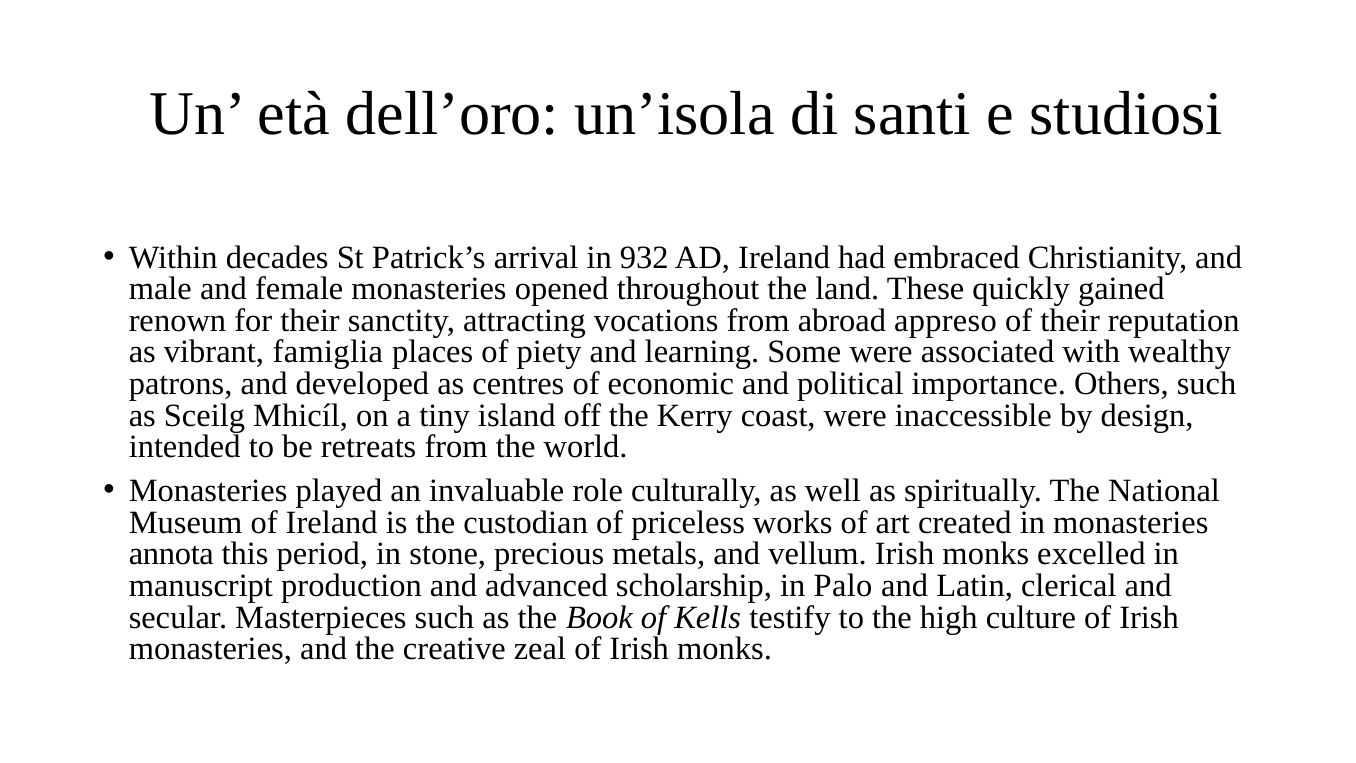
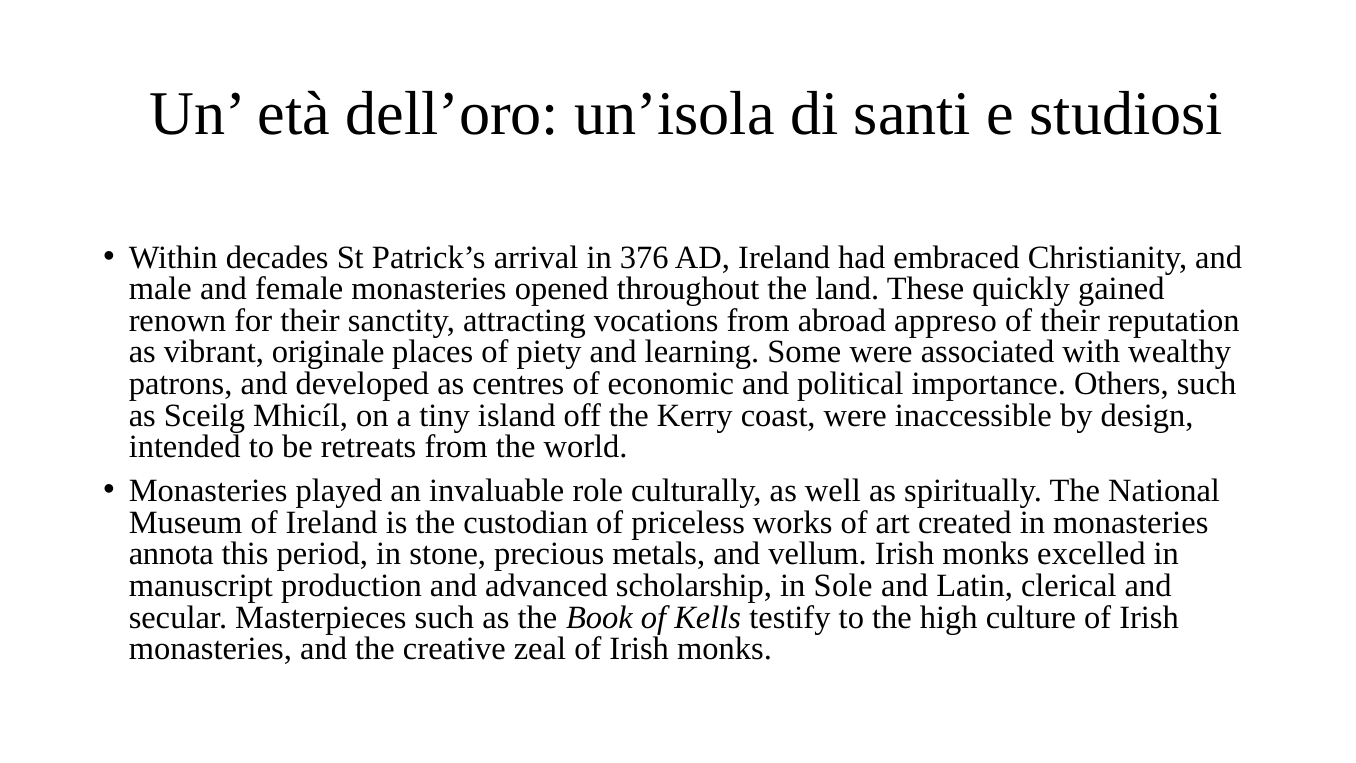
932: 932 -> 376
famiglia: famiglia -> originale
Palo: Palo -> Sole
